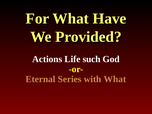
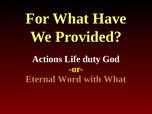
such: such -> duty
Series: Series -> Word
